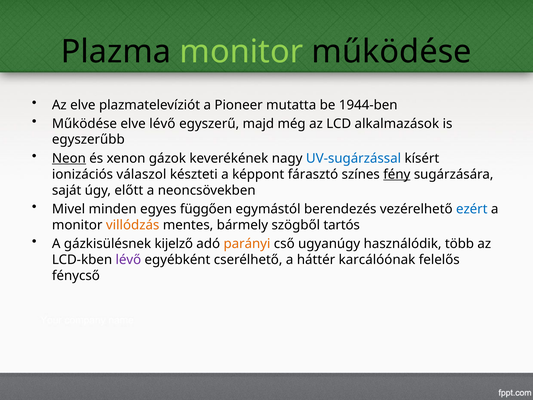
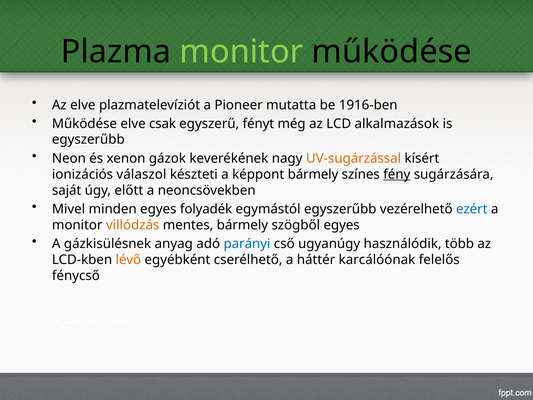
1944-ben: 1944-ben -> 1916-ben
elve lévő: lévő -> csak
majd: majd -> fényt
Neon underline: present -> none
UV-sugárzással colour: blue -> orange
képpont fárasztó: fárasztó -> bármely
függően: függően -> folyadék
egymástól berendezés: berendezés -> egyszerűbb
szögből tartós: tartós -> egyes
kijelző: kijelző -> anyag
parányi colour: orange -> blue
lévő at (128, 259) colour: purple -> orange
